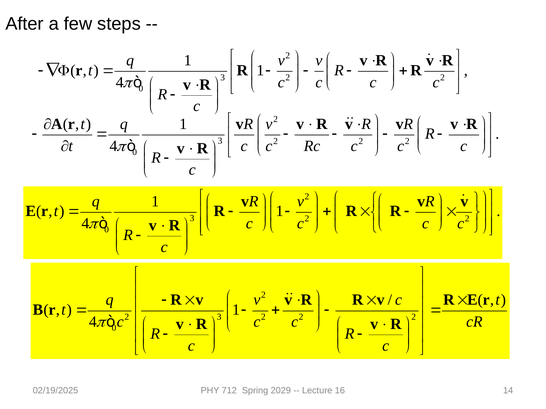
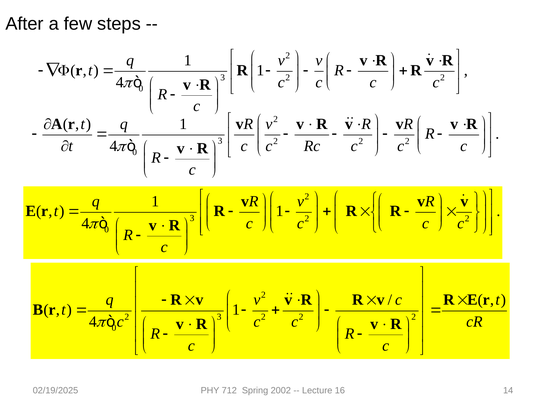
2029: 2029 -> 2002
